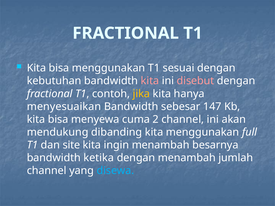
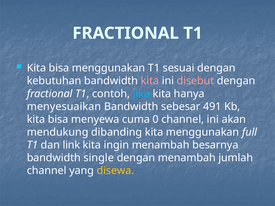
jika colour: yellow -> light blue
147: 147 -> 491
2: 2 -> 0
site: site -> link
ketika: ketika -> single
disewa colour: light blue -> yellow
